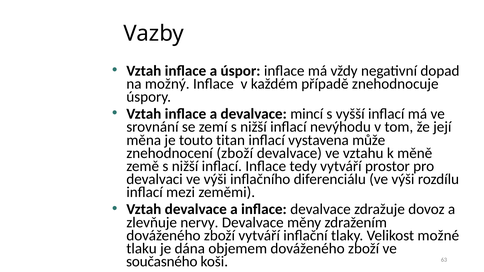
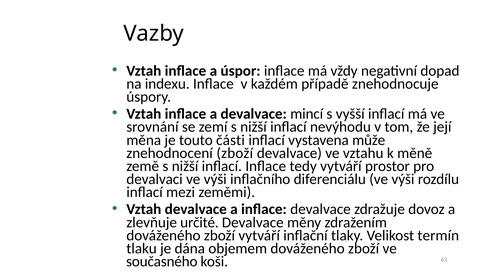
možný: možný -> indexu
titan: titan -> části
nervy: nervy -> určité
možné: možné -> termín
